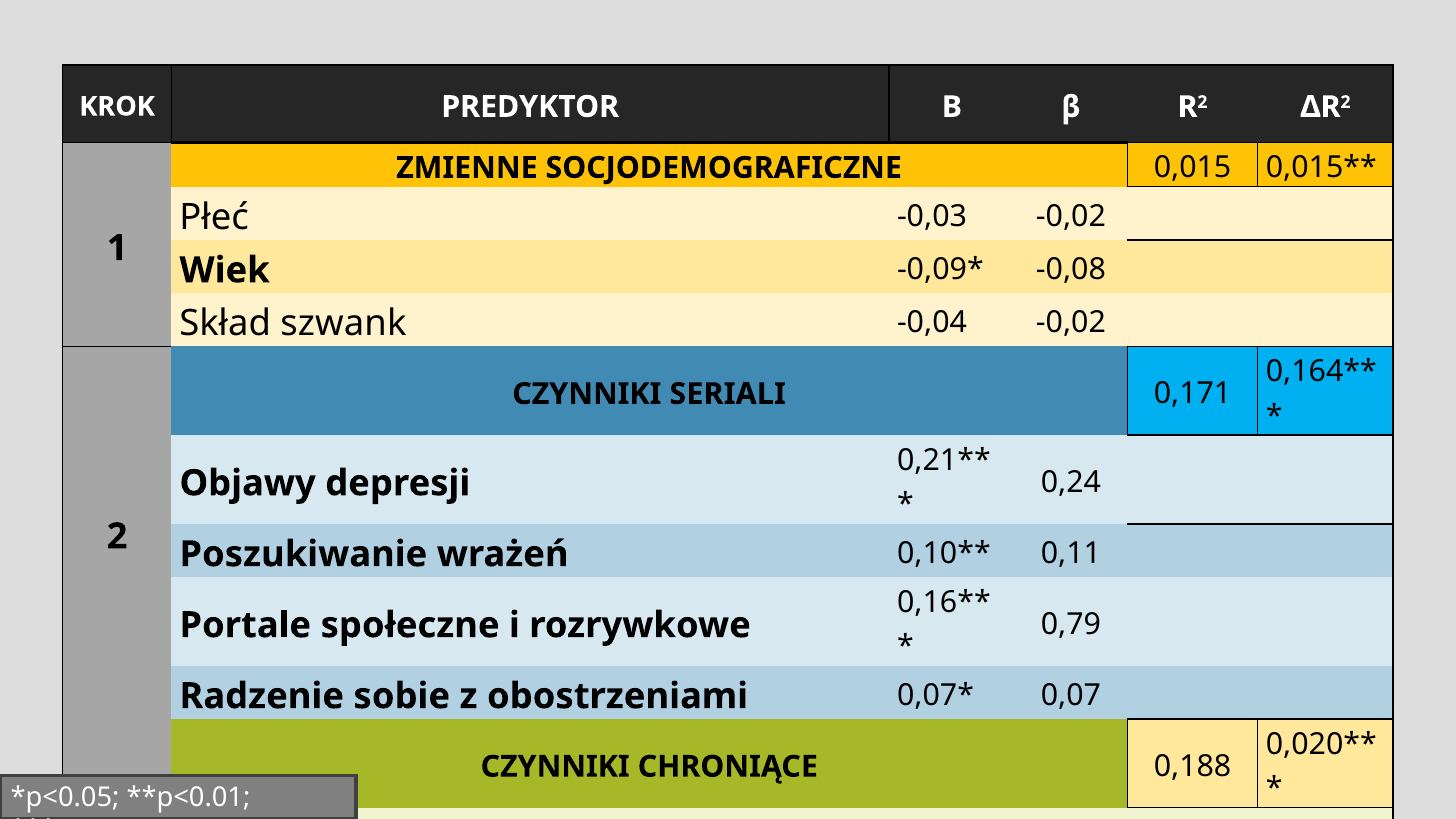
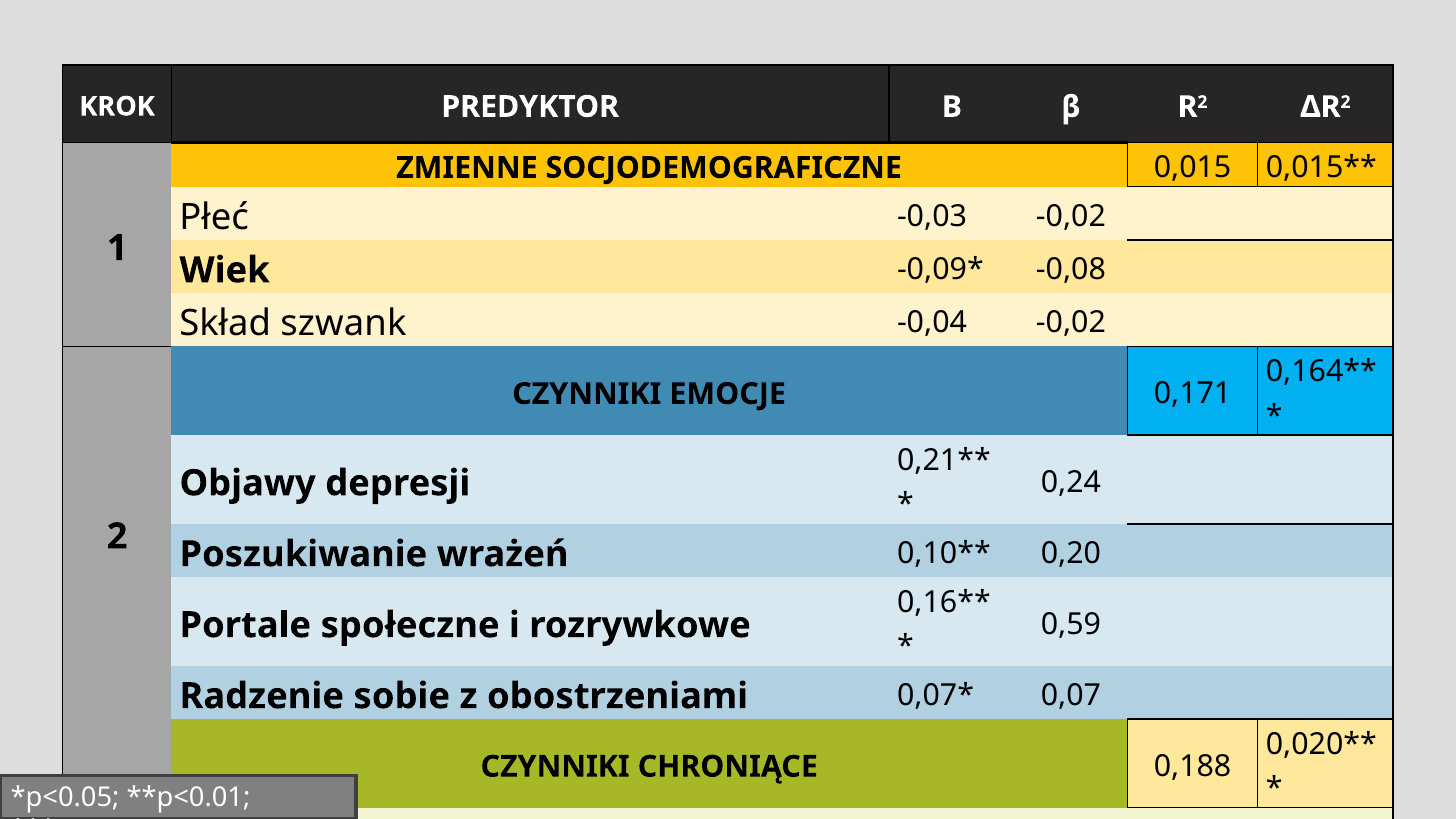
SERIALI: SERIALI -> EMOCJE
0,11: 0,11 -> 0,20
0,79: 0,79 -> 0,59
